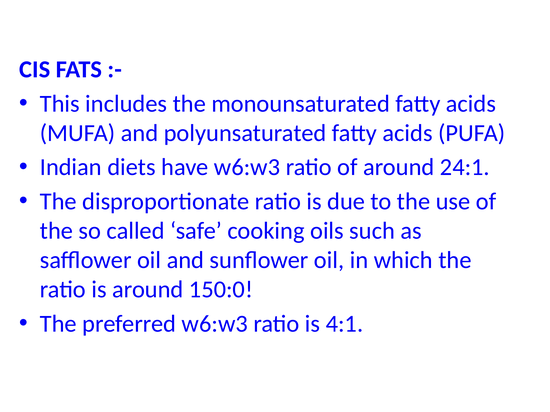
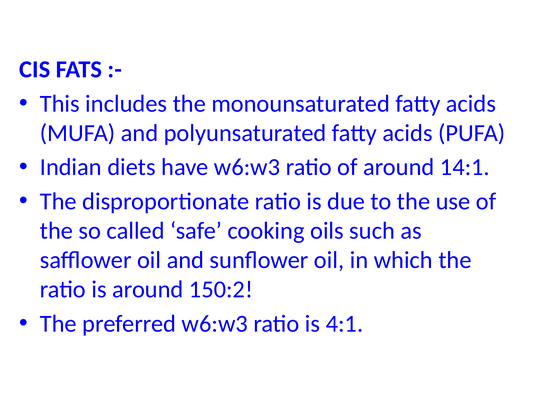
24:1: 24:1 -> 14:1
150:0: 150:0 -> 150:2
